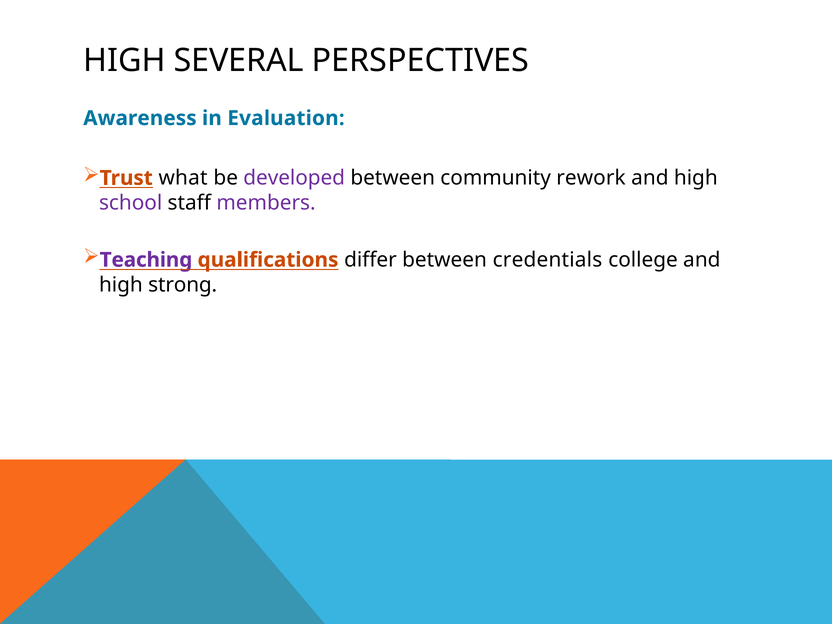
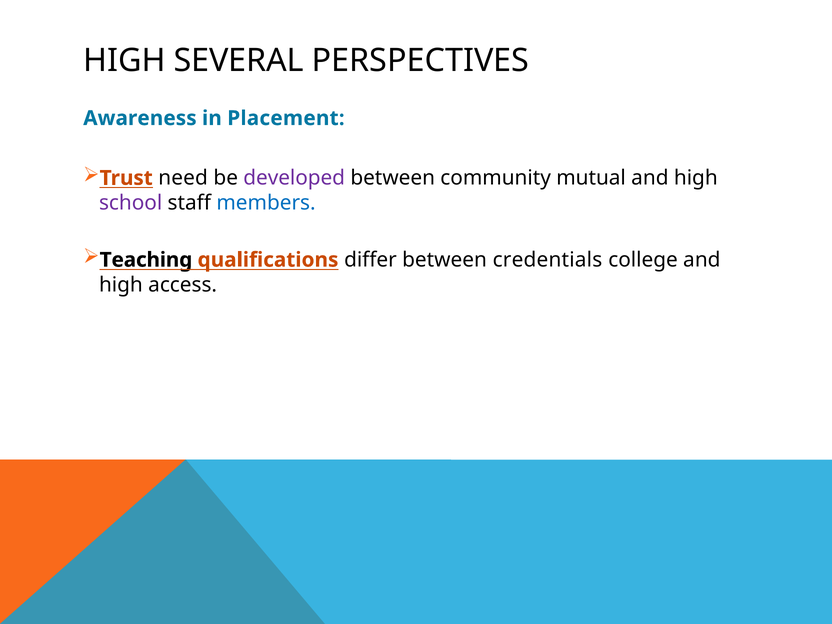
Evaluation: Evaluation -> Placement
what: what -> need
rework: rework -> mutual
members colour: purple -> blue
Teaching colour: purple -> black
strong: strong -> access
